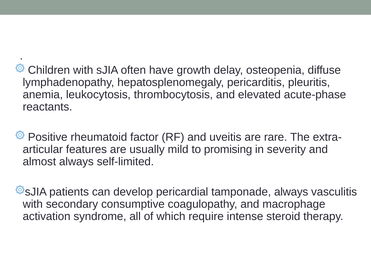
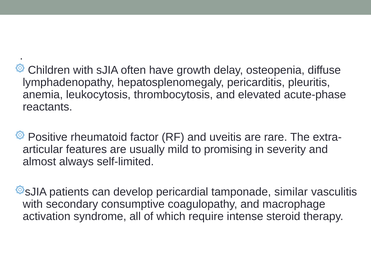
tamponade always: always -> similar
